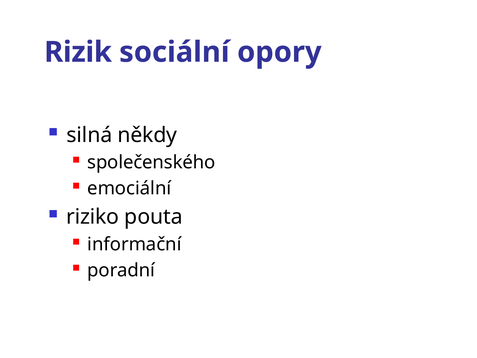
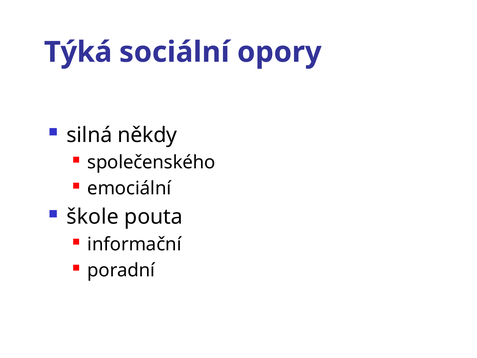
Rizik: Rizik -> Týká
riziko: riziko -> škole
